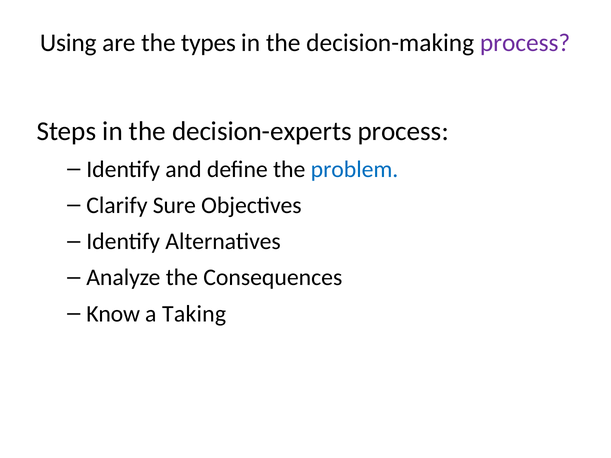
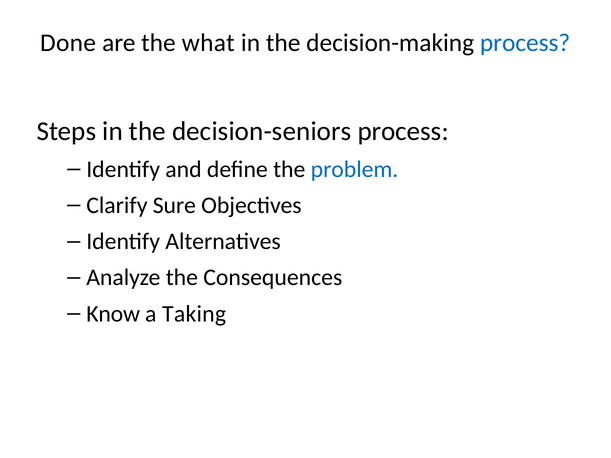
Using: Using -> Done
types: types -> what
process at (525, 43) colour: purple -> blue
decision-experts: decision-experts -> decision-seniors
